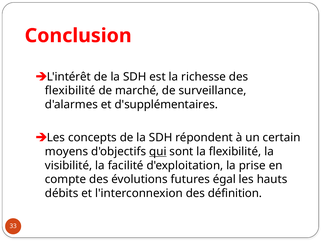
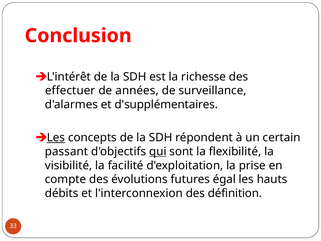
flexibilité at (70, 91): flexibilité -> effectuer
marché: marché -> années
Les at (56, 137) underline: none -> present
moyens: moyens -> passant
